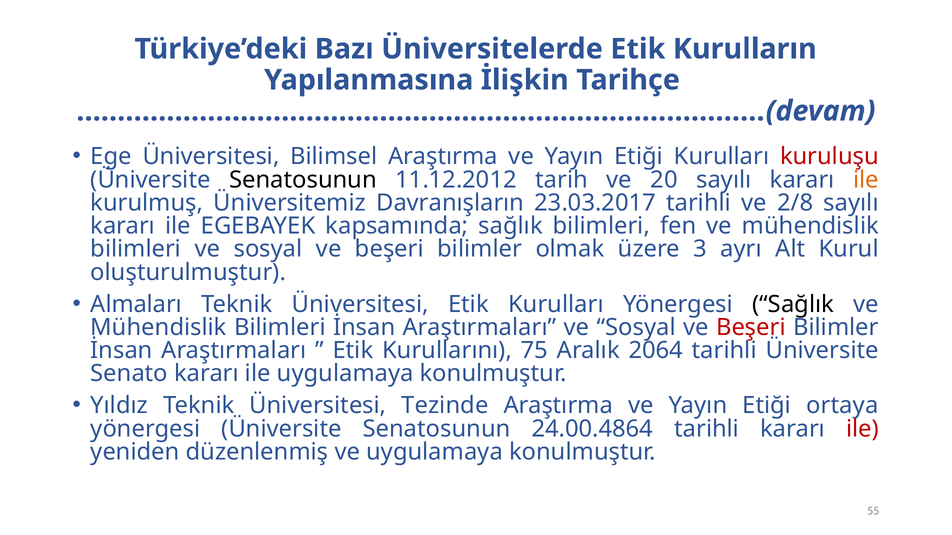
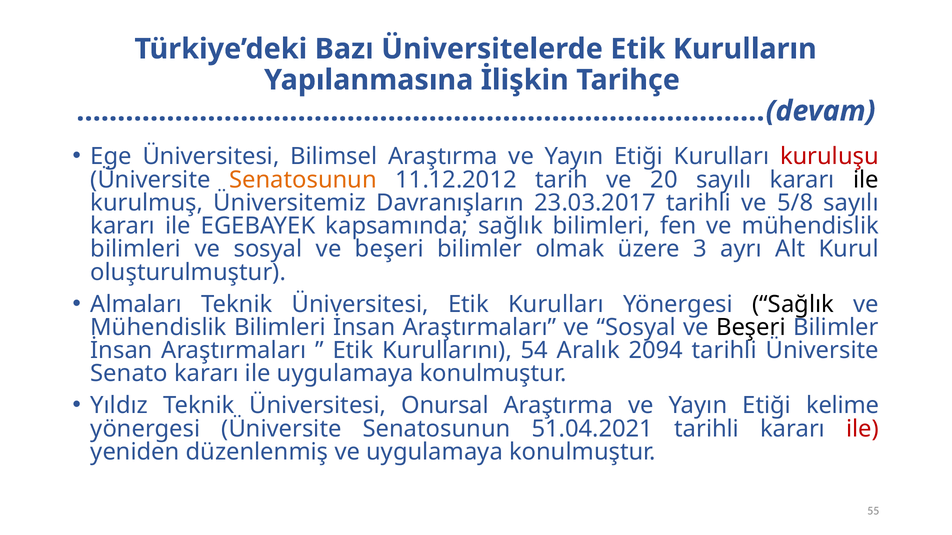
Senatosunun at (303, 180) colour: black -> orange
ile at (866, 180) colour: orange -> black
2/8: 2/8 -> 5/8
Beşeri at (751, 328) colour: red -> black
75: 75 -> 54
2064: 2064 -> 2094
Tezinde: Tezinde -> Onursal
ortaya: ortaya -> kelime
24.00.4864: 24.00.4864 -> 51.04.2021
